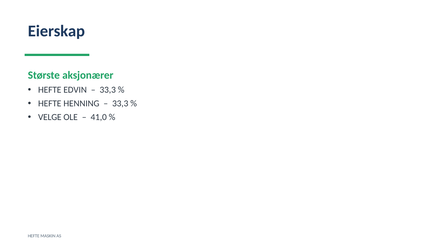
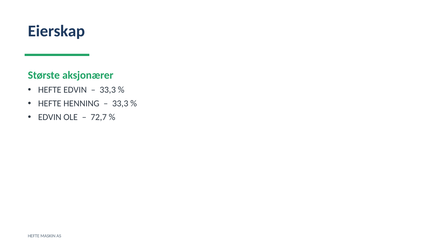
VELGE at (50, 117): VELGE -> EDVIN
41,0: 41,0 -> 72,7
